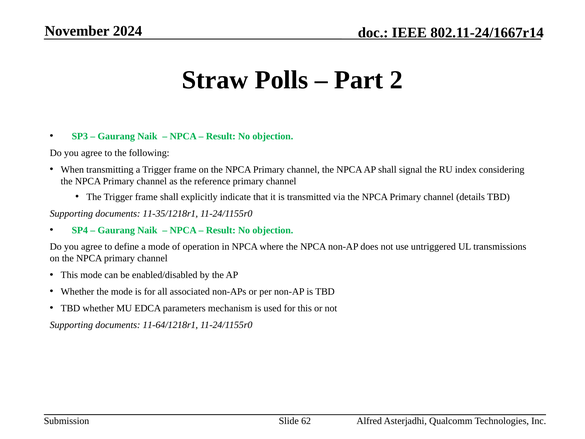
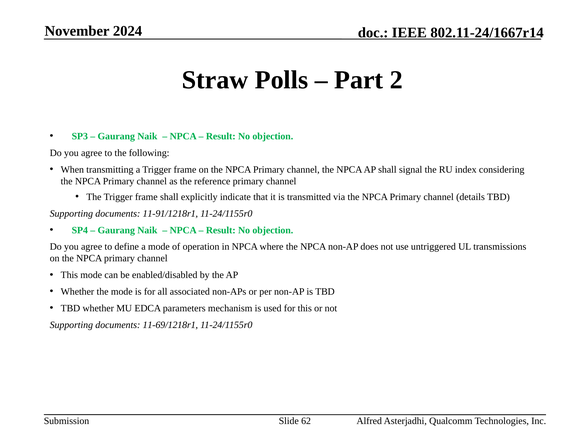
11-35/1218r1: 11-35/1218r1 -> 11-91/1218r1
11-64/1218r1: 11-64/1218r1 -> 11-69/1218r1
